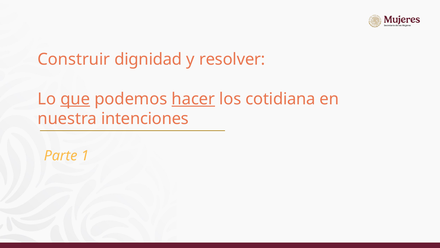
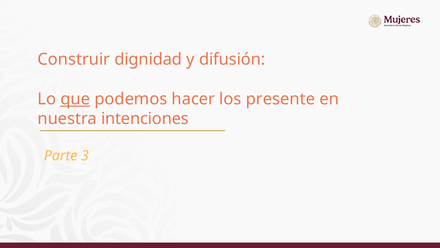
resolver: resolver -> difusión
hacer underline: present -> none
cotidiana: cotidiana -> presente
1: 1 -> 3
